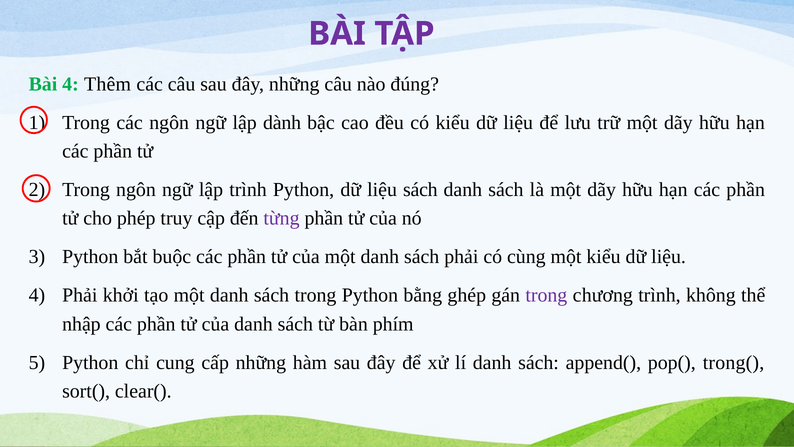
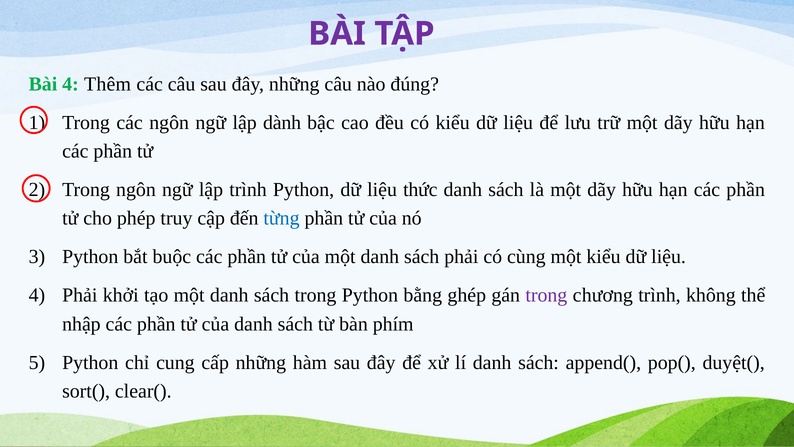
liệu sách: sách -> thức
từng colour: purple -> blue
trong(: trong( -> duyệt(
